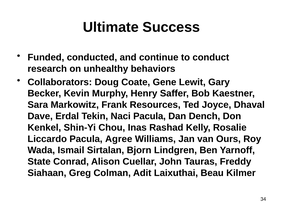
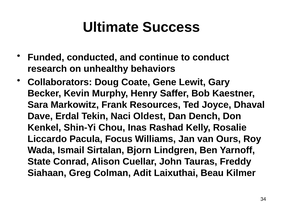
Naci Pacula: Pacula -> Oldest
Agree: Agree -> Focus
